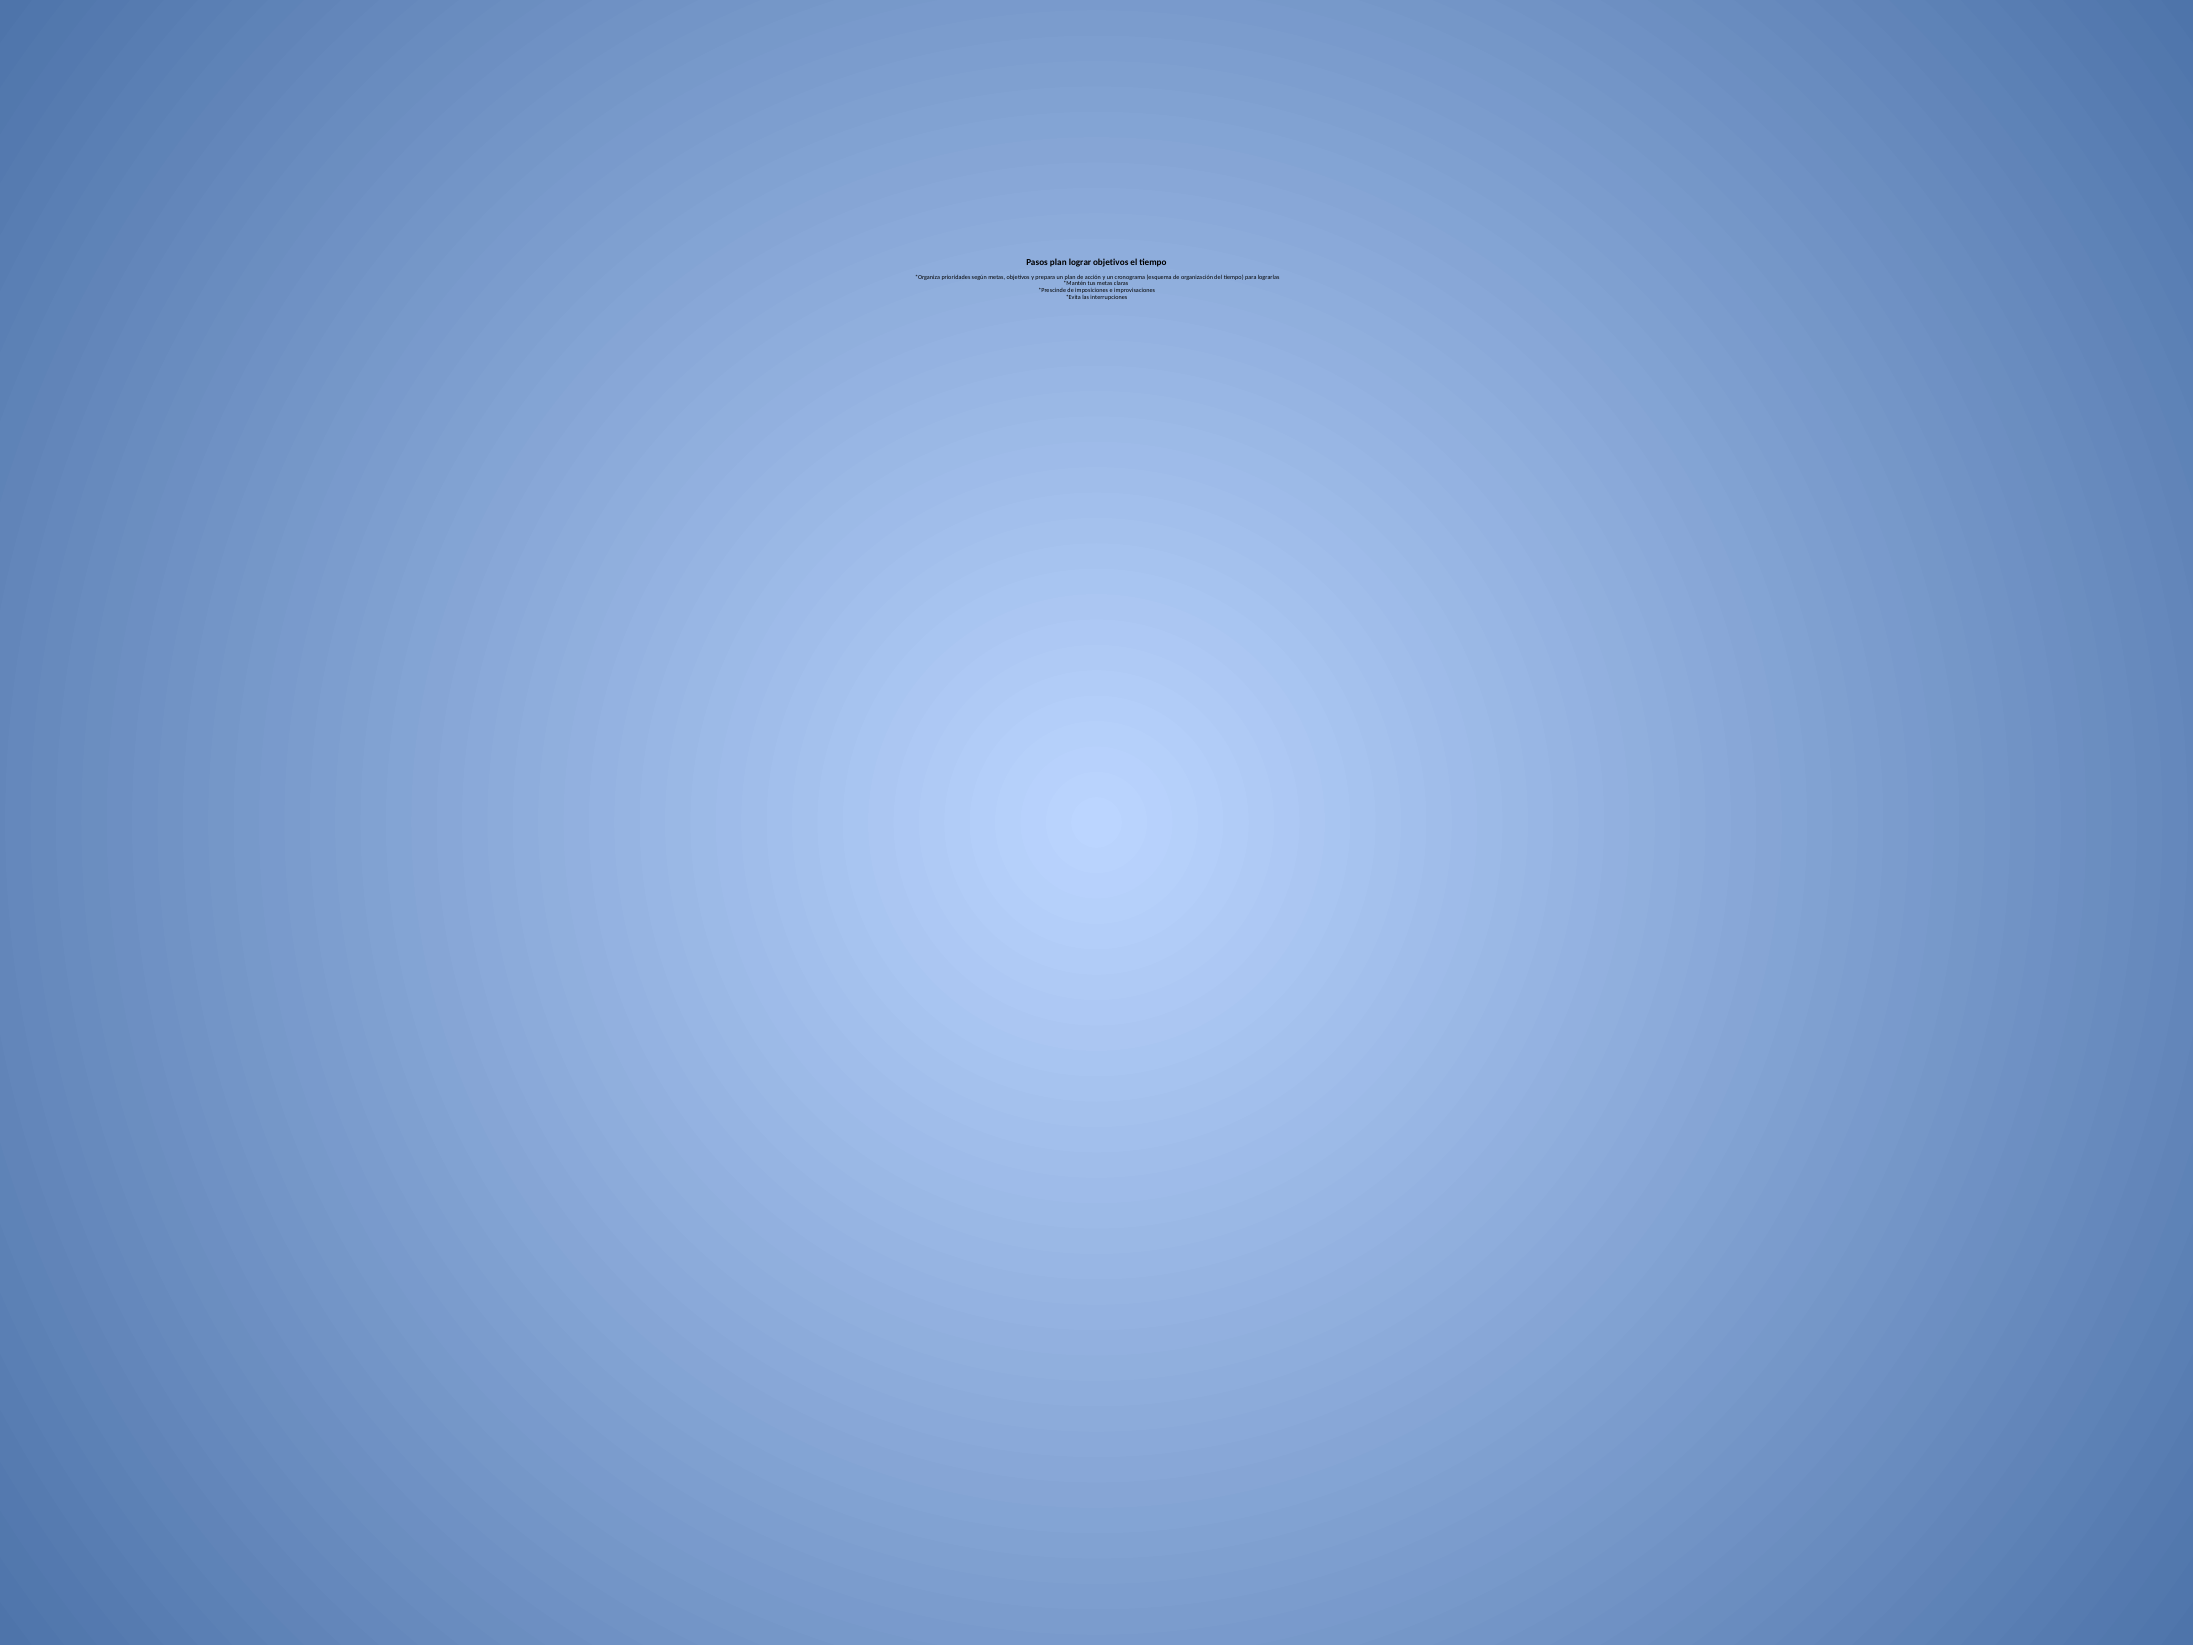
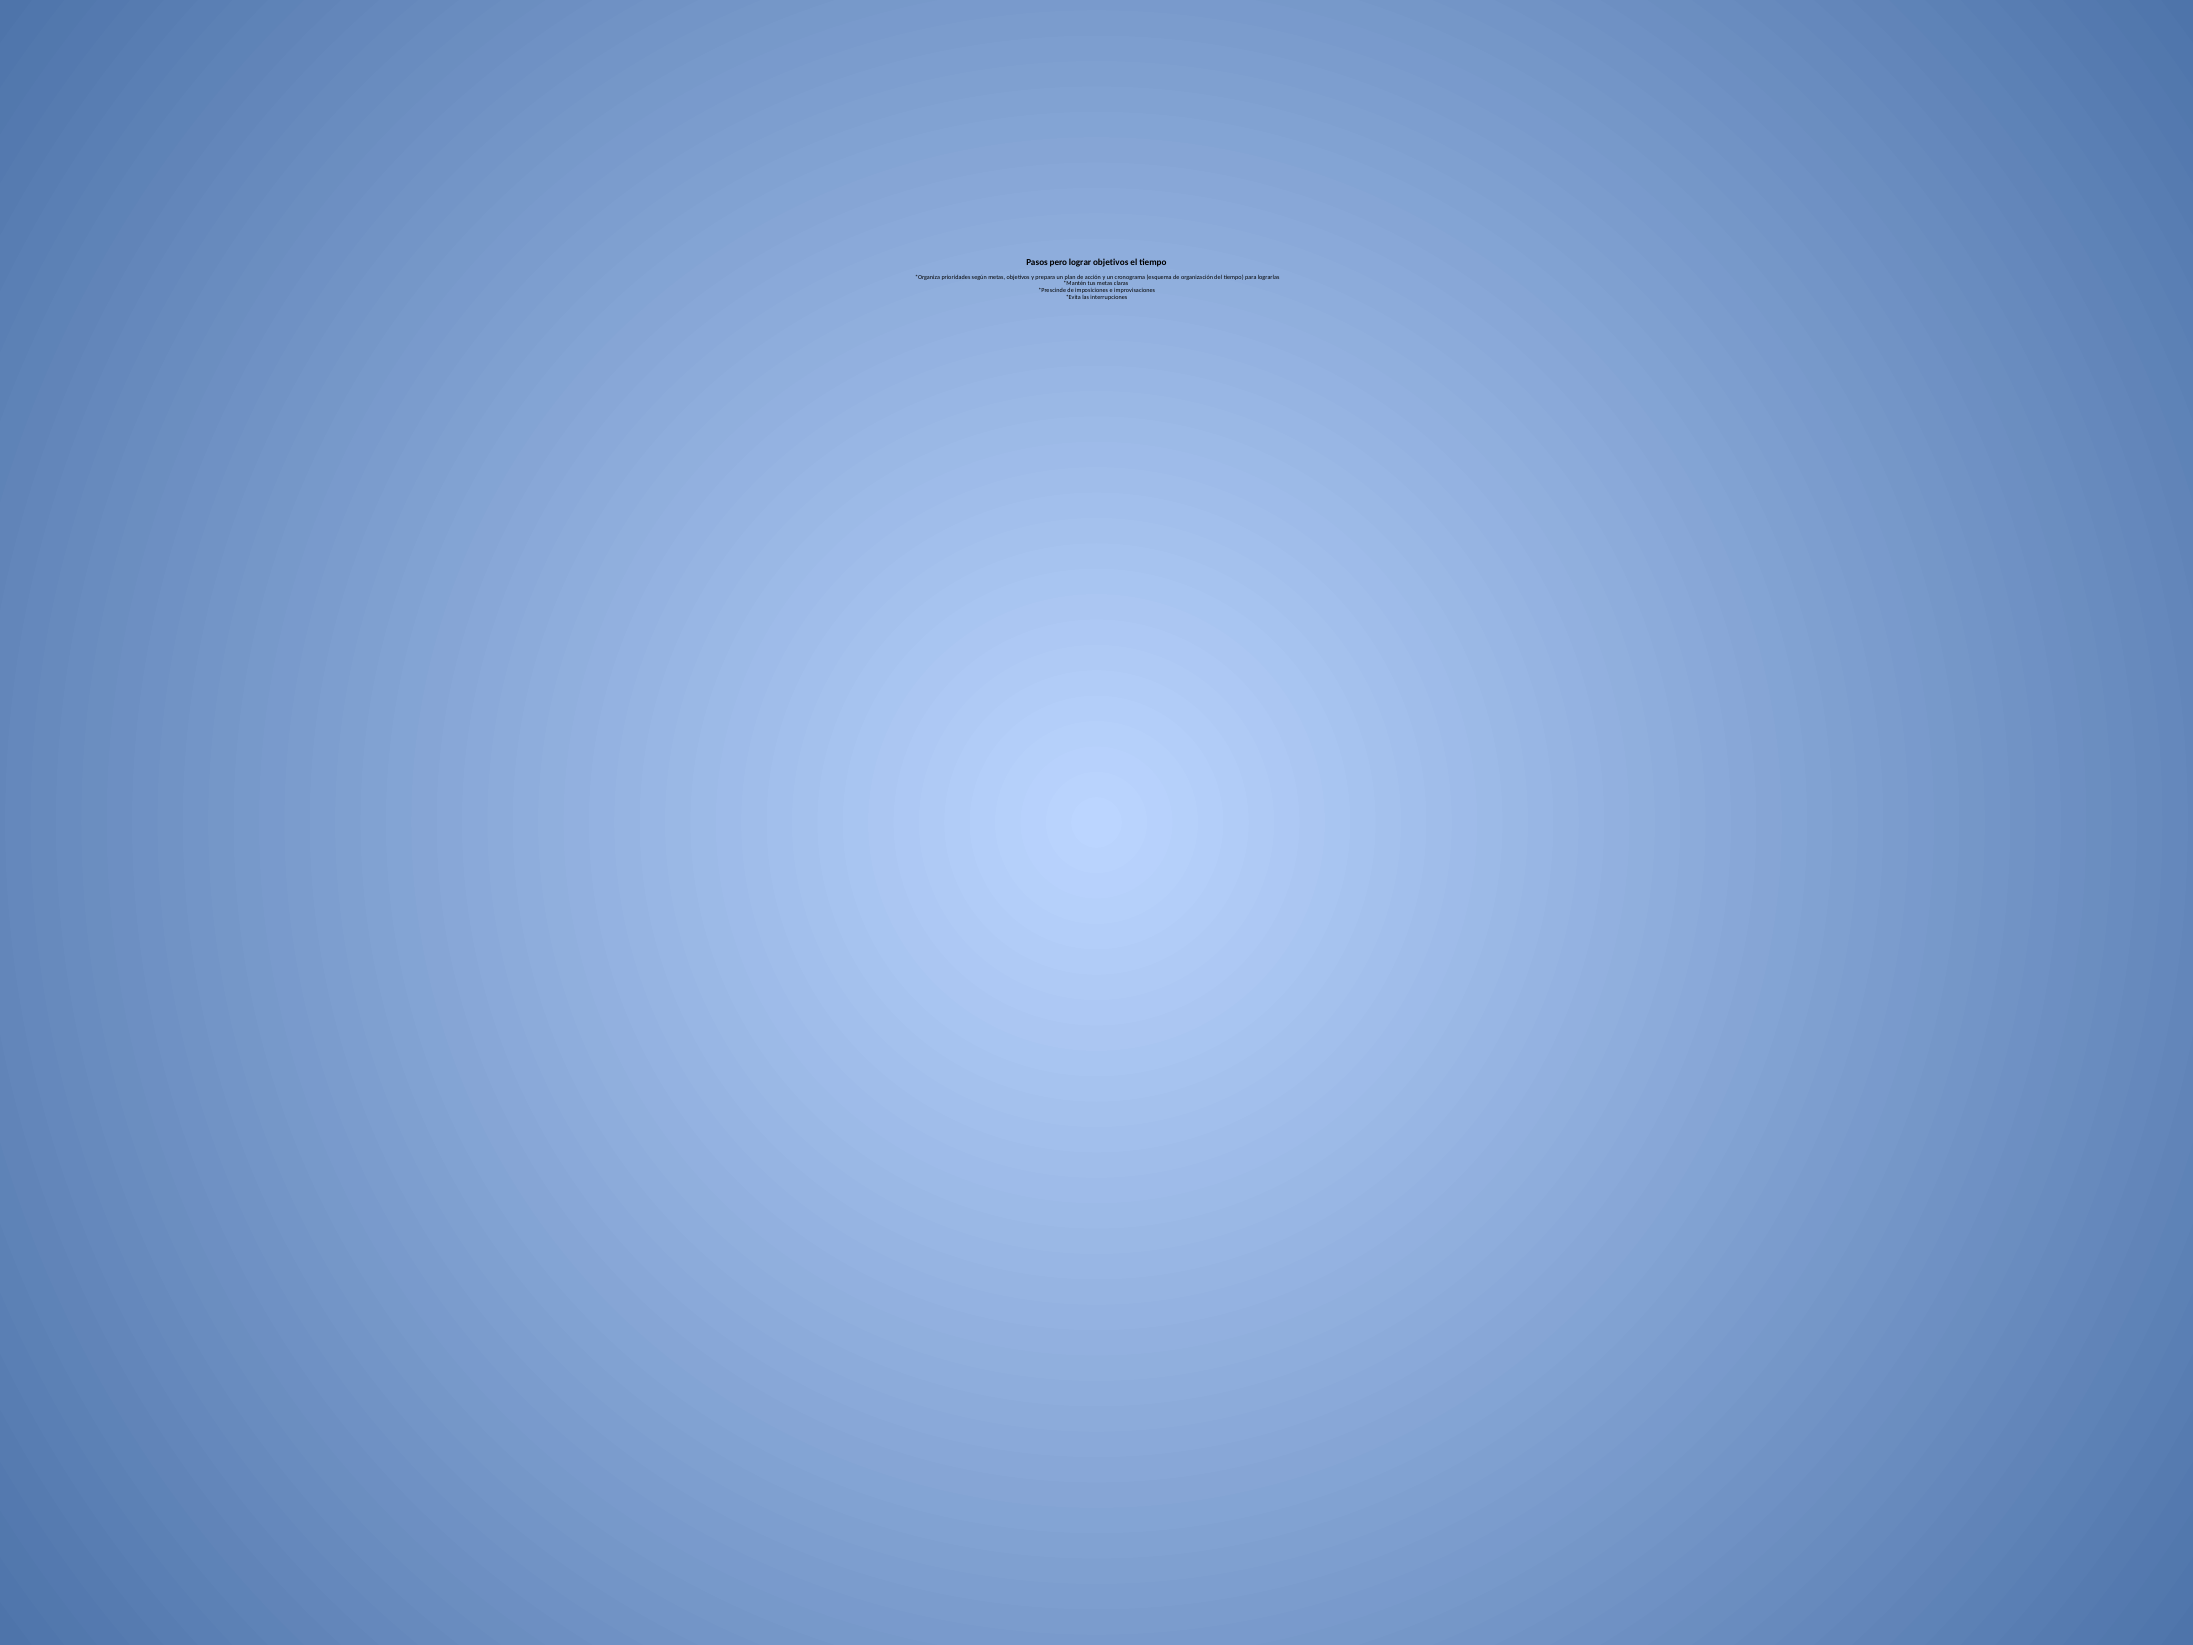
Pasos plan: plan -> pero
